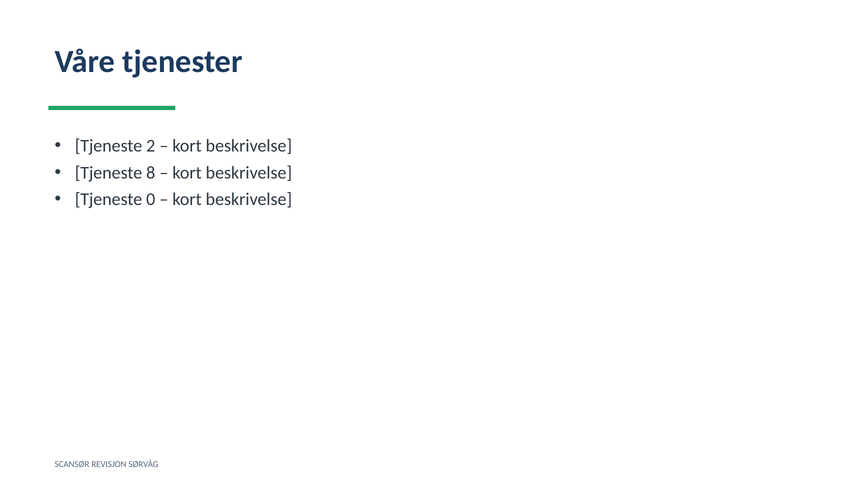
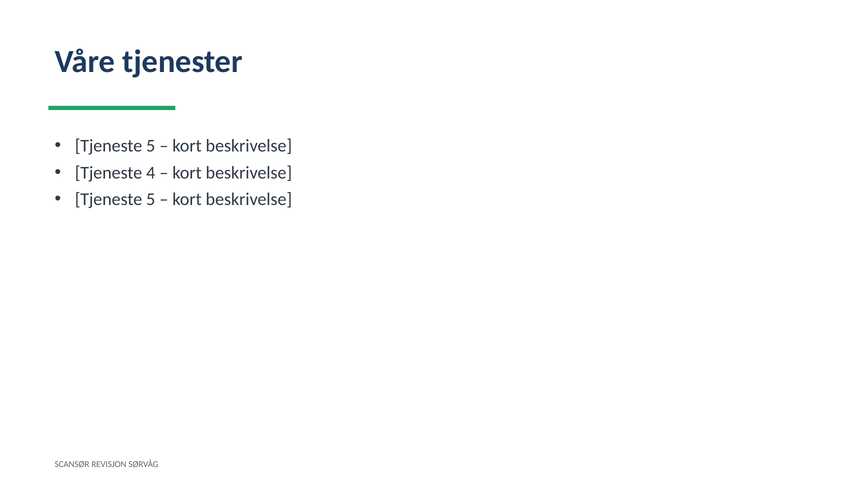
2 at (151, 146): 2 -> 5
8: 8 -> 4
0 at (151, 199): 0 -> 5
